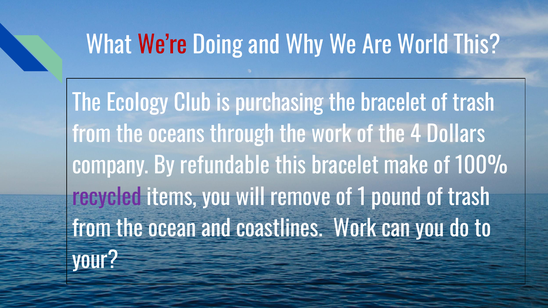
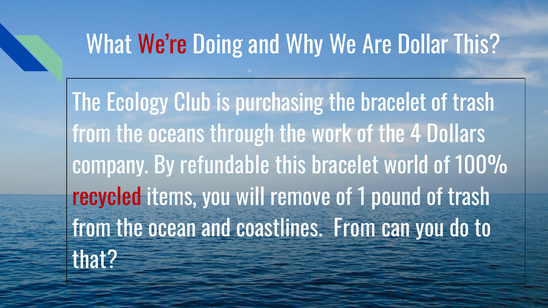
World: World -> Dollar
make: make -> world
recycled colour: purple -> red
coastlines Work: Work -> From
your: your -> that
